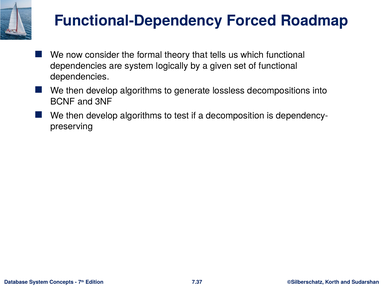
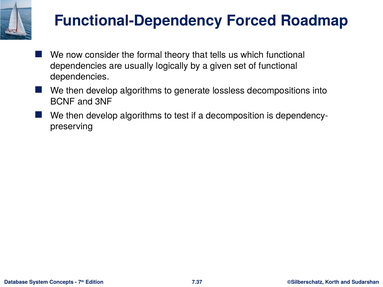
are system: system -> usually
